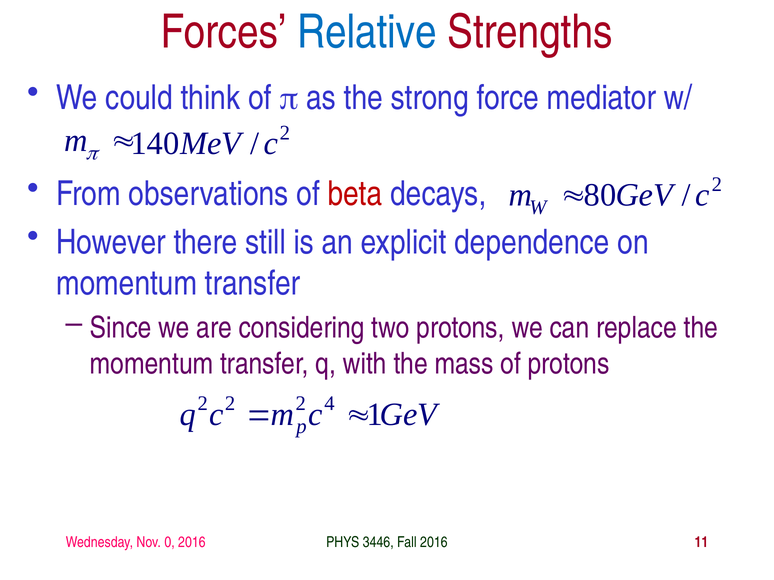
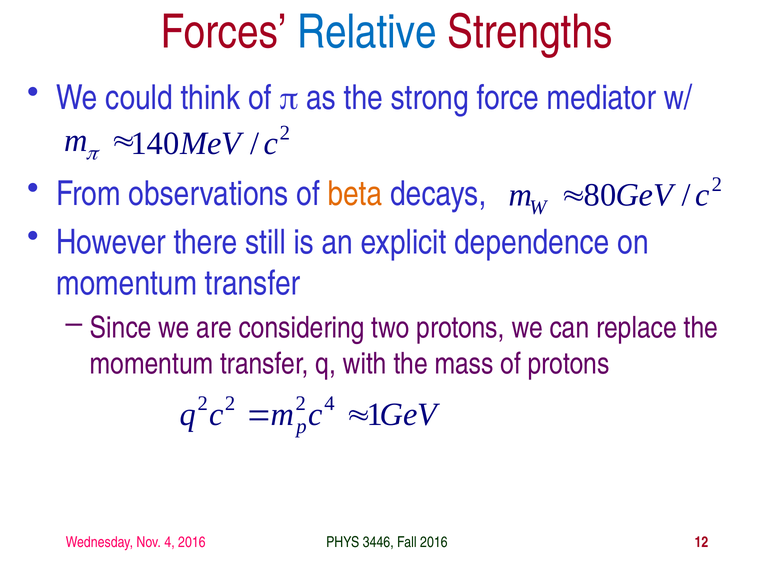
beta colour: red -> orange
Nov 0: 0 -> 4
11: 11 -> 12
